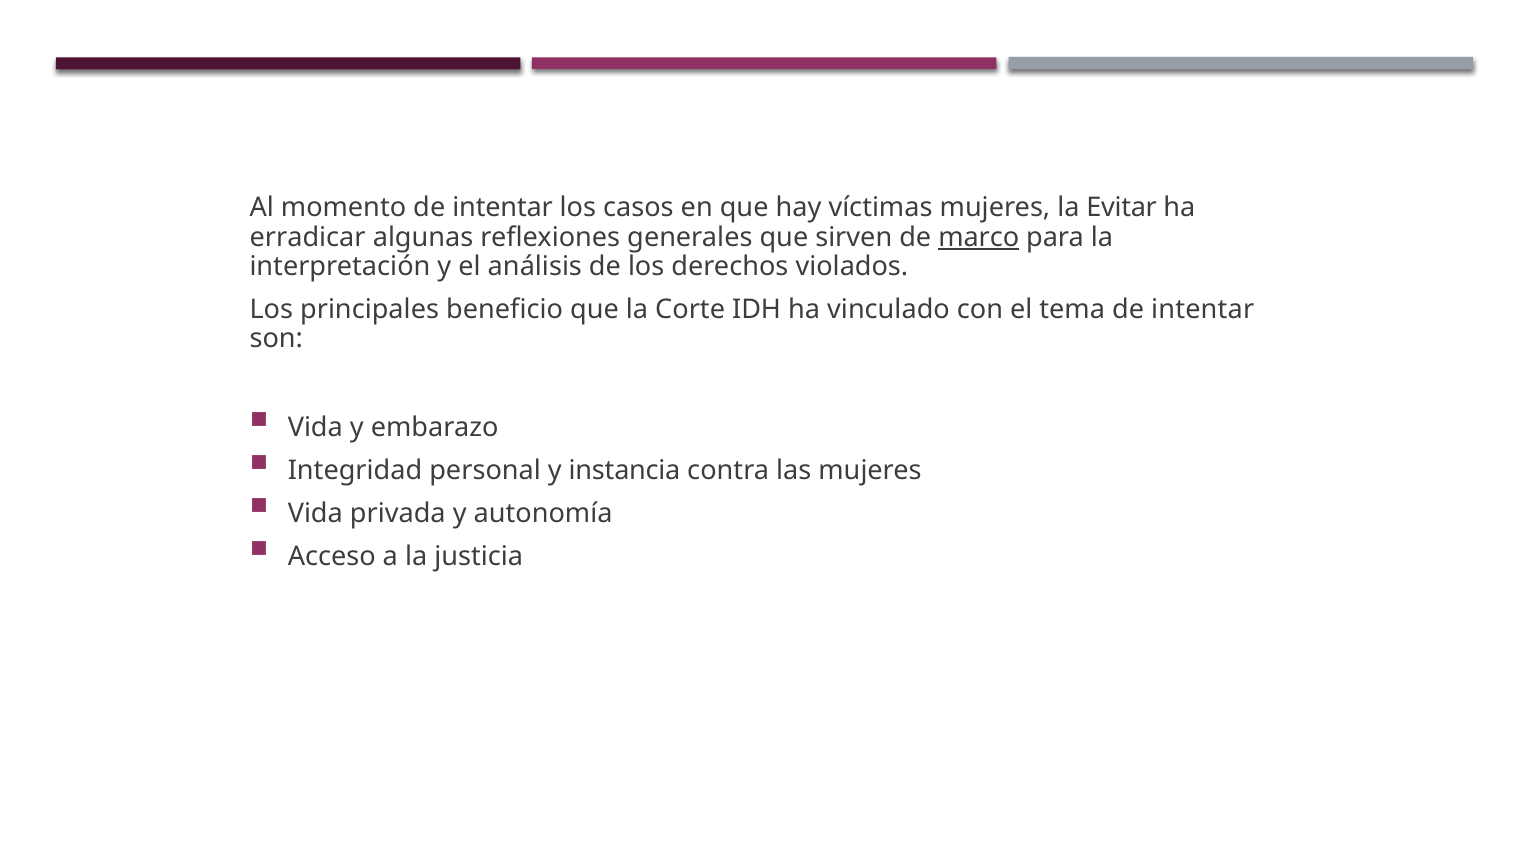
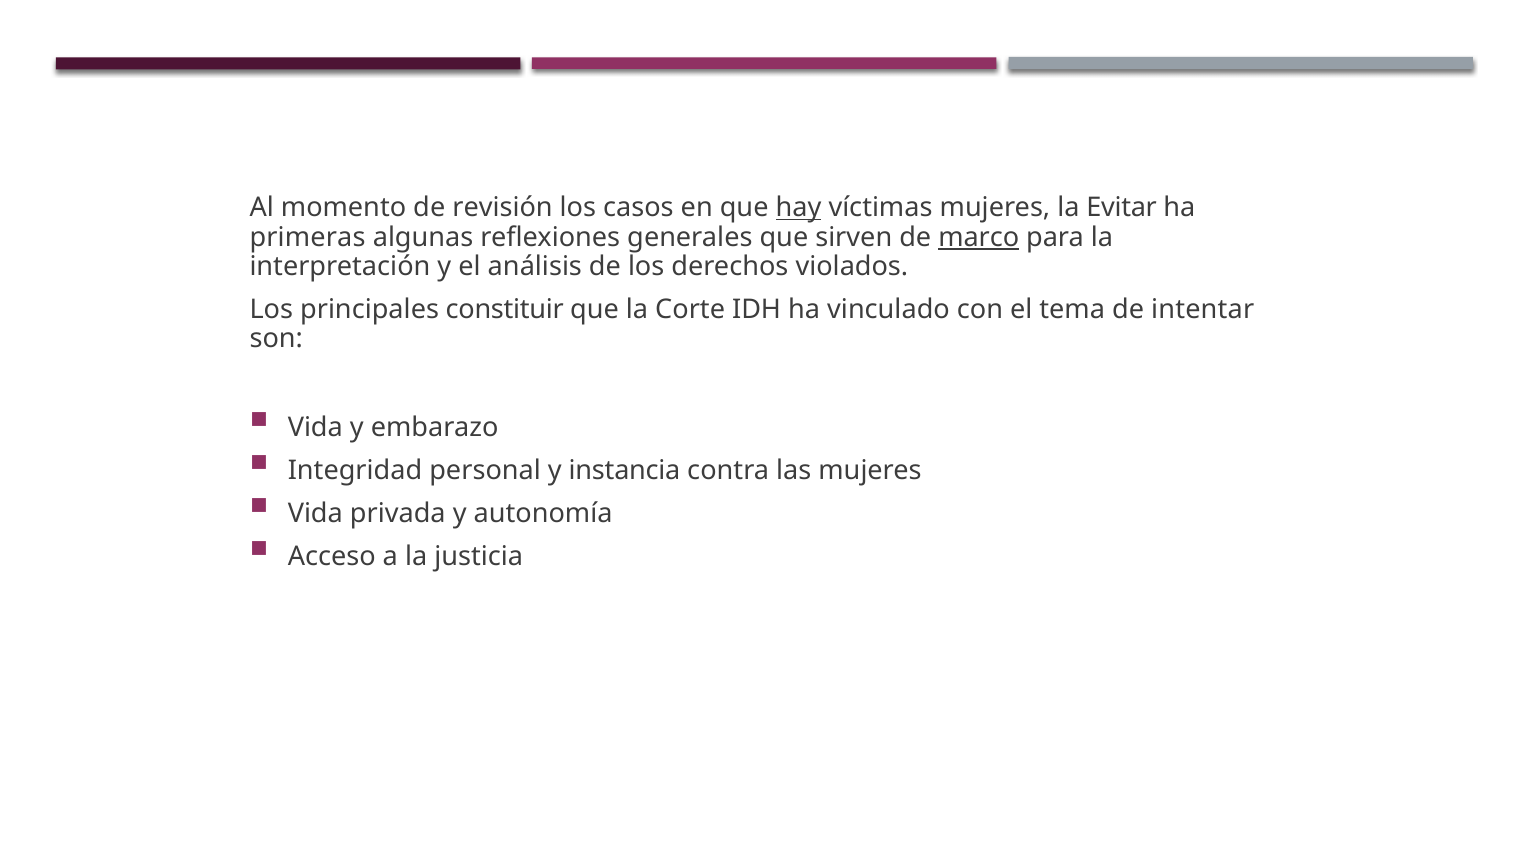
momento de intentar: intentar -> revisión
hay underline: none -> present
erradicar: erradicar -> primeras
beneficio: beneficio -> constituir
